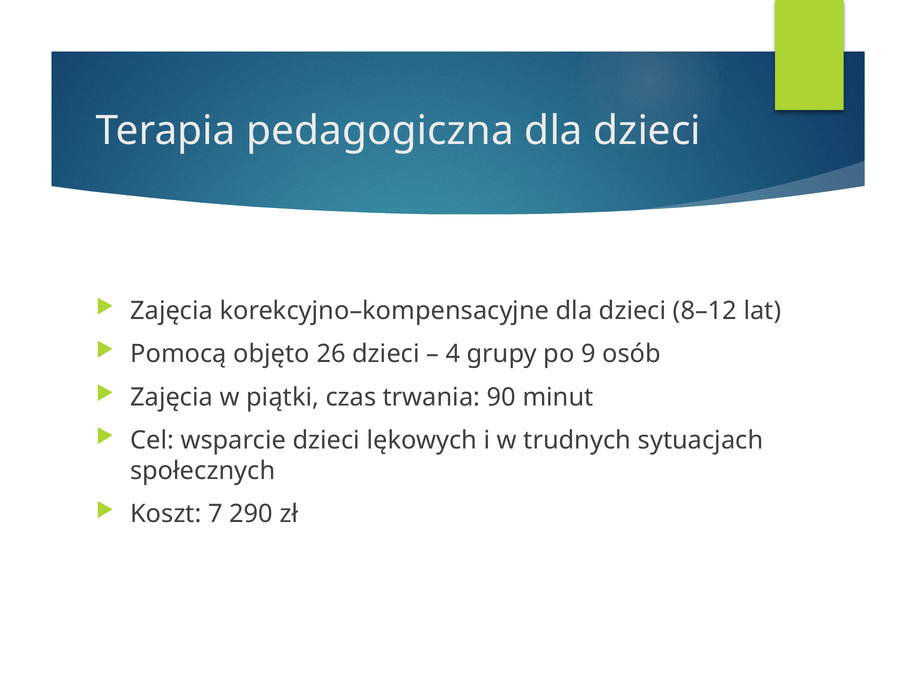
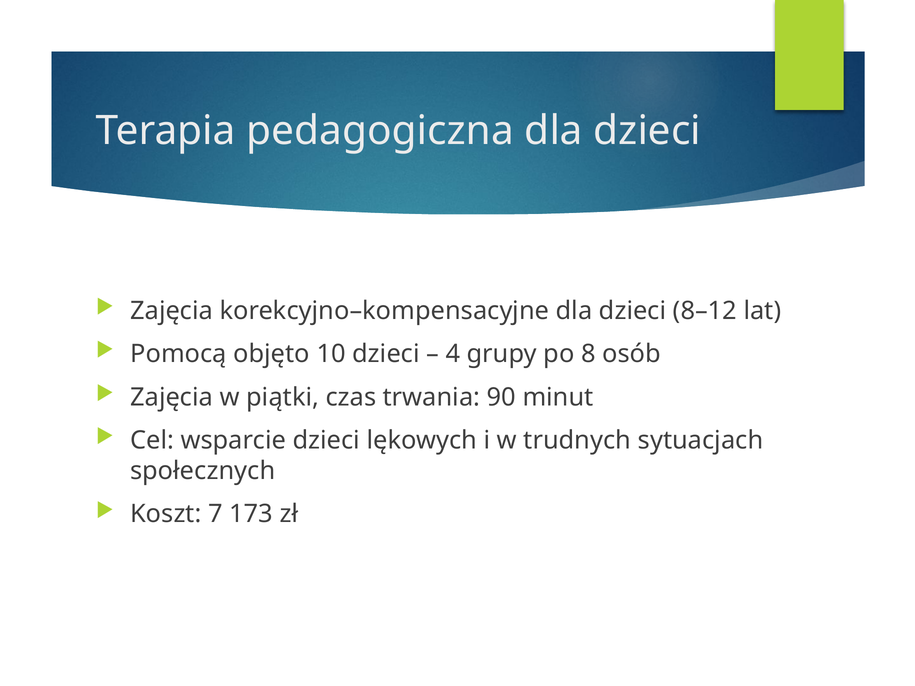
26: 26 -> 10
9: 9 -> 8
290: 290 -> 173
